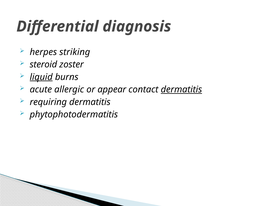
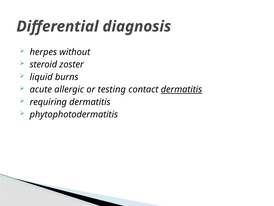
striking: striking -> without
liquid underline: present -> none
appear: appear -> testing
